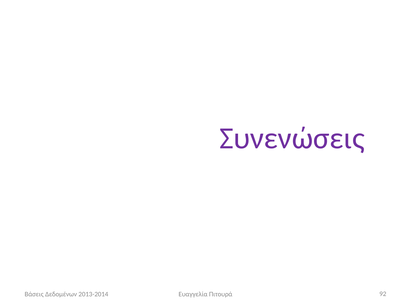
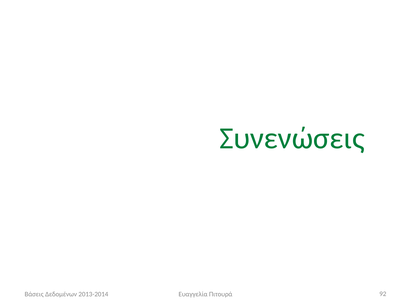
Συνενώσεις colour: purple -> green
